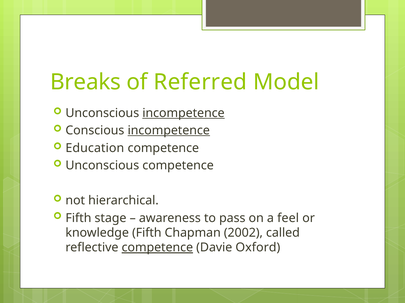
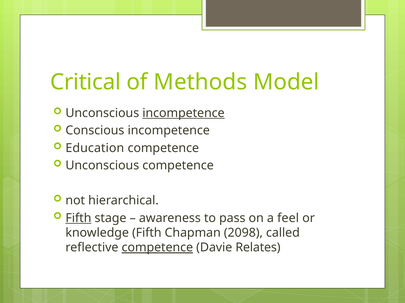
Breaks: Breaks -> Critical
Referred: Referred -> Methods
incompetence at (169, 131) underline: present -> none
Fifth at (78, 218) underline: none -> present
2002: 2002 -> 2098
Oxford: Oxford -> Relates
